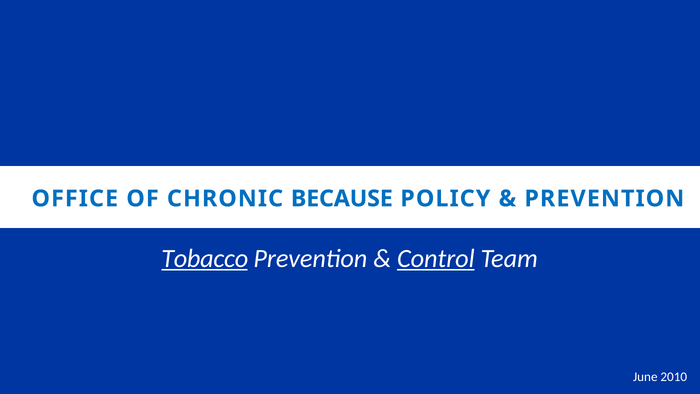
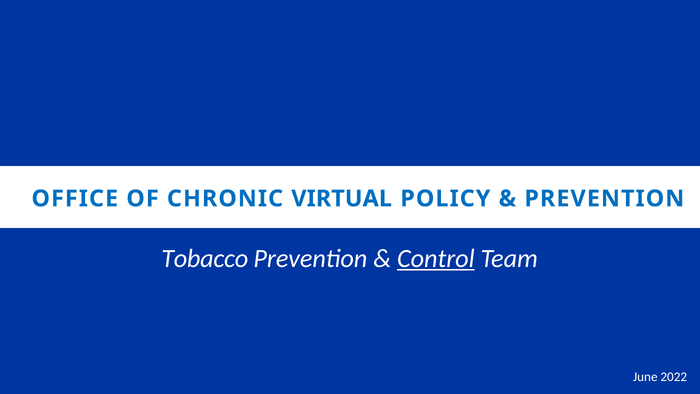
BECAUSE: BECAUSE -> VIRTUAL
Tobacco underline: present -> none
2010: 2010 -> 2022
